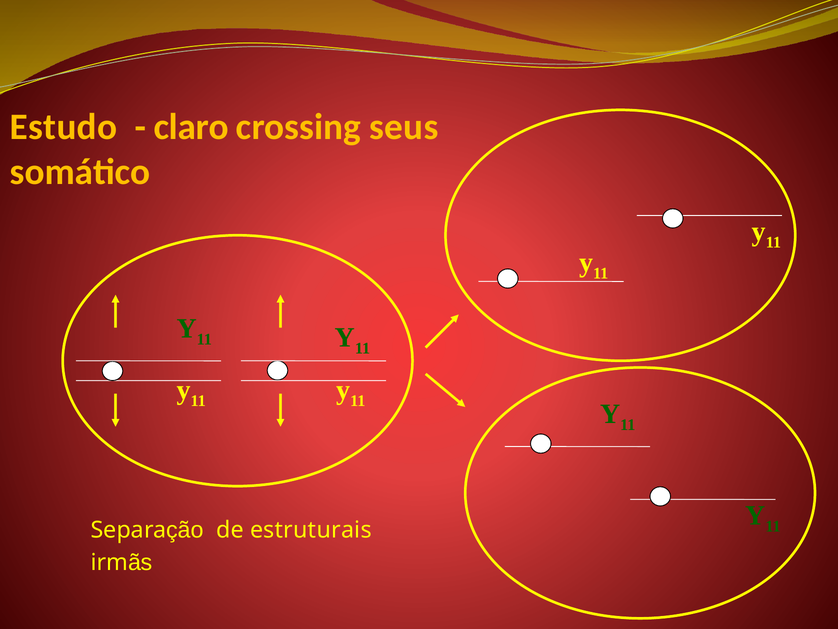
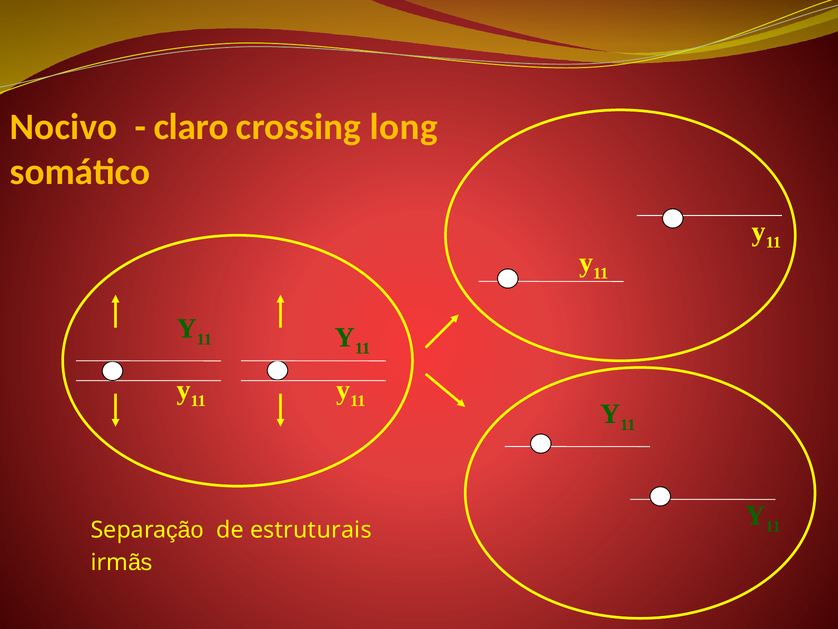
Estudo: Estudo -> Nocivo
seus: seus -> long
